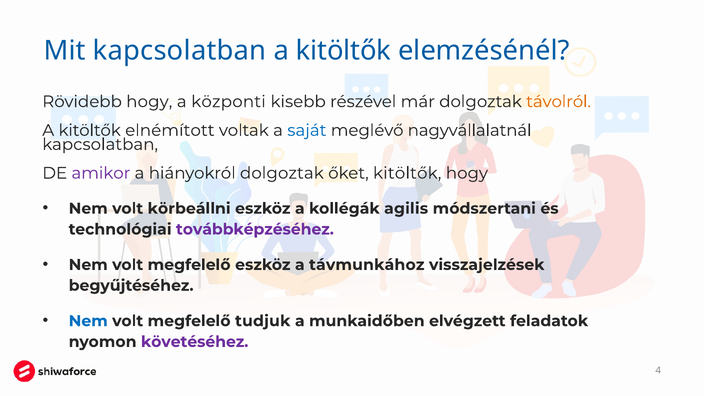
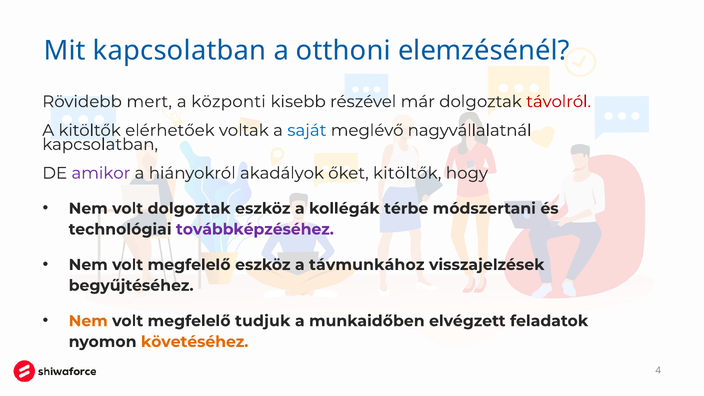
kitöltők at (344, 51): kitöltők -> otthoni
Rövidebb hogy: hogy -> mert
távolról colour: orange -> red
elnémított: elnémított -> elérhetőek
hiányokról dolgoztak: dolgoztak -> akadályok
volt körbeállni: körbeállni -> dolgoztak
agilis: agilis -> térbe
Nem at (88, 321) colour: blue -> orange
követéséhez colour: purple -> orange
